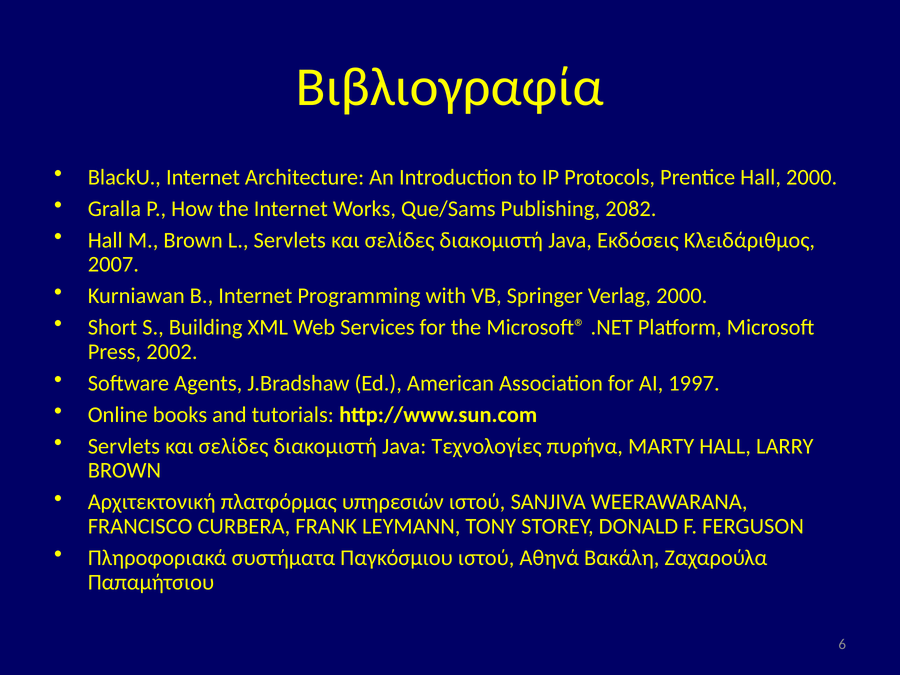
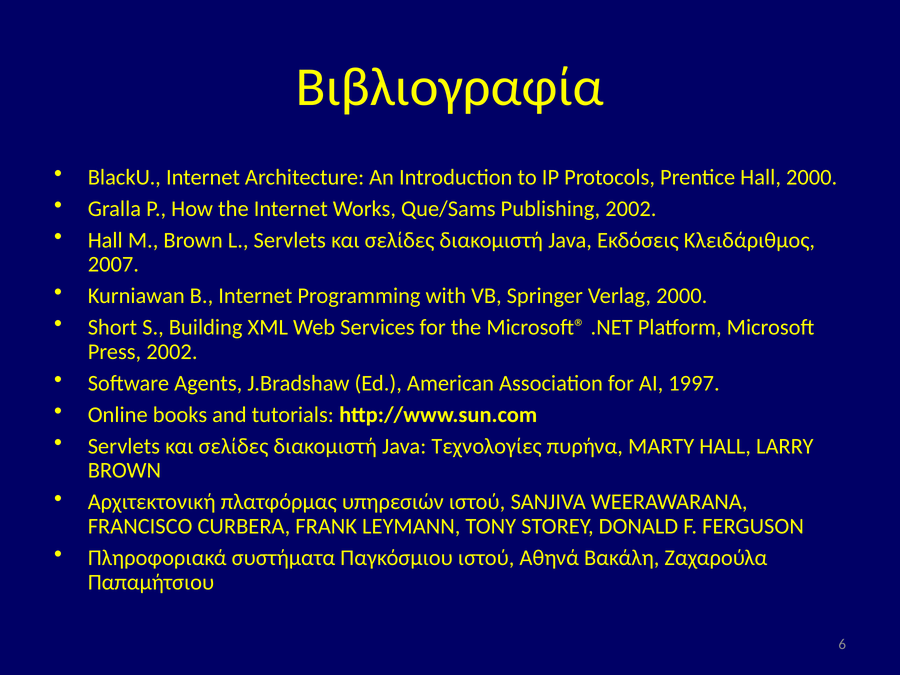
Publishing 2082: 2082 -> 2002
